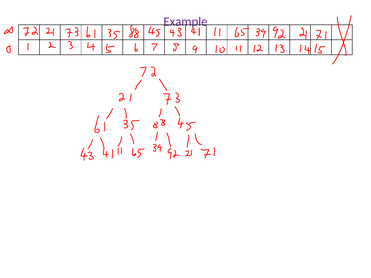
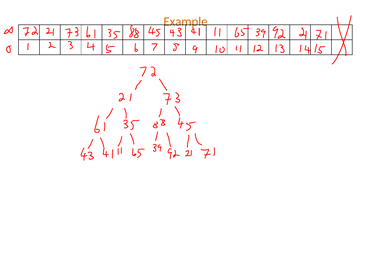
Example colour: purple -> orange
